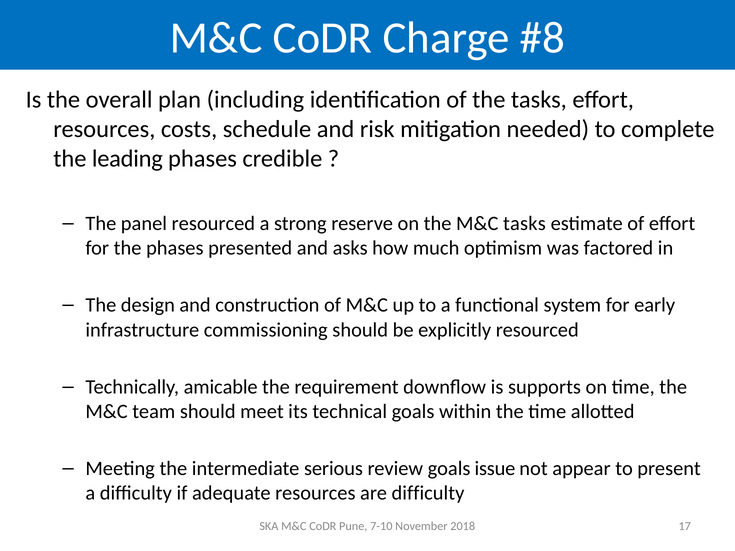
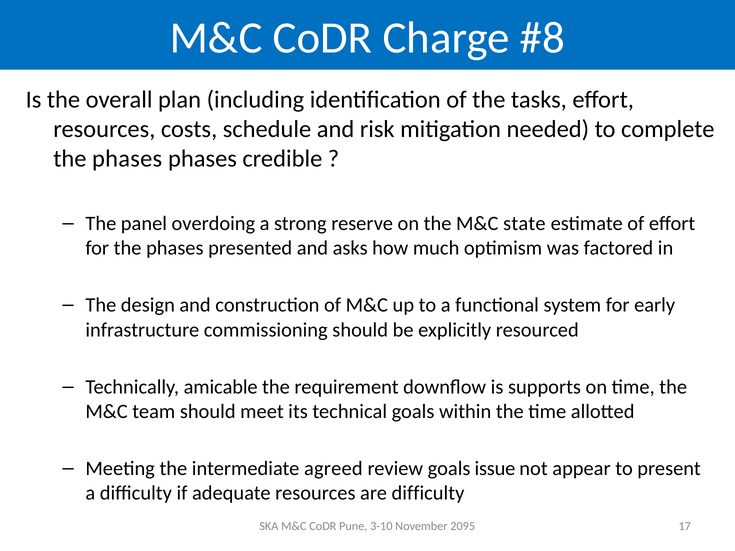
leading at (127, 159): leading -> phases
panel resourced: resourced -> overdoing
M&C tasks: tasks -> state
serious: serious -> agreed
7-10: 7-10 -> 3-10
2018: 2018 -> 2095
